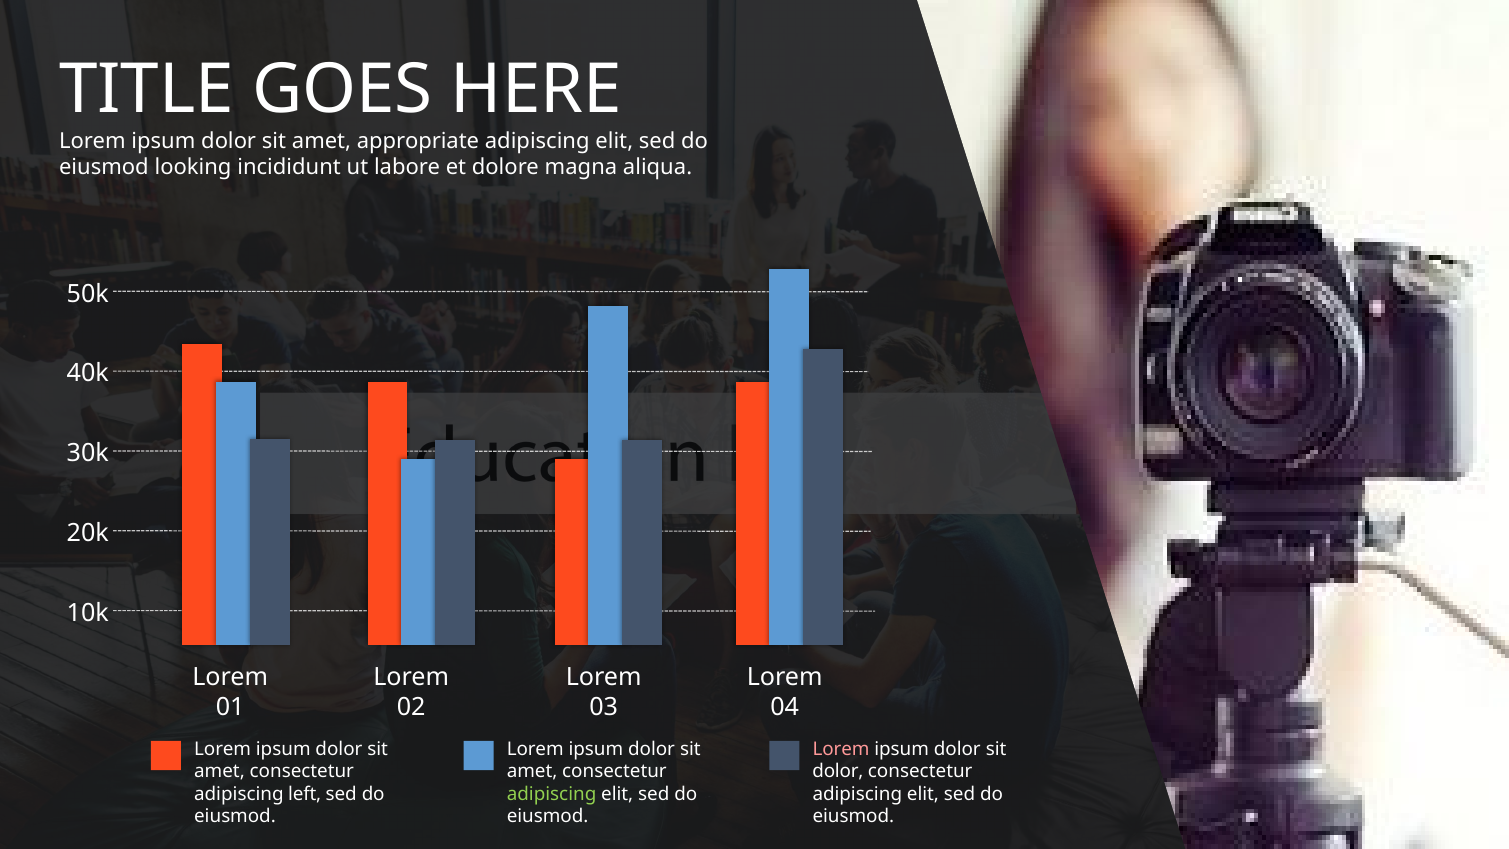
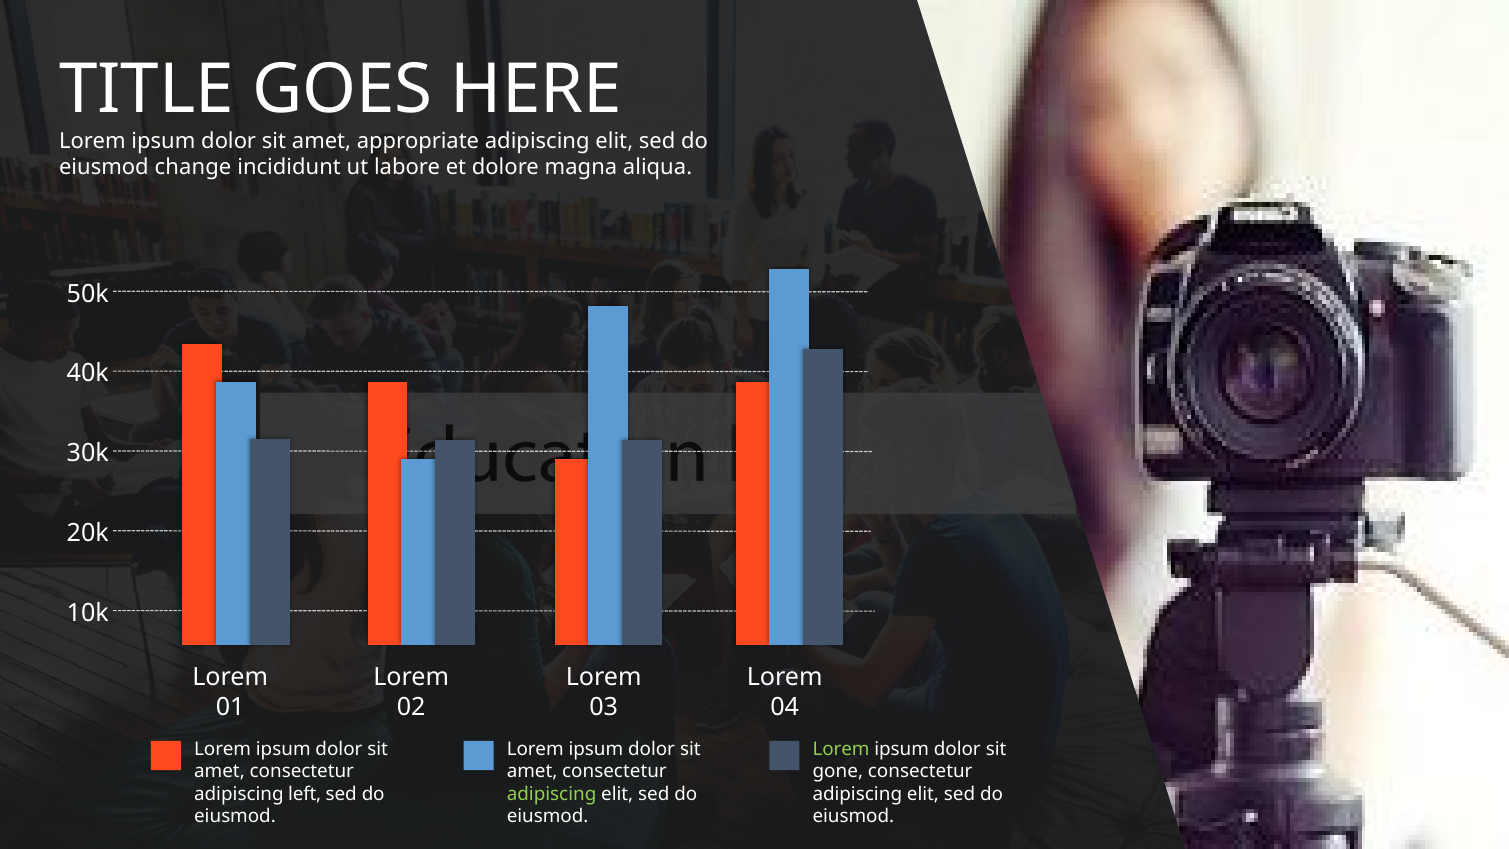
looking: looking -> change
Lorem at (841, 749) colour: pink -> light green
dolor at (838, 771): dolor -> gone
